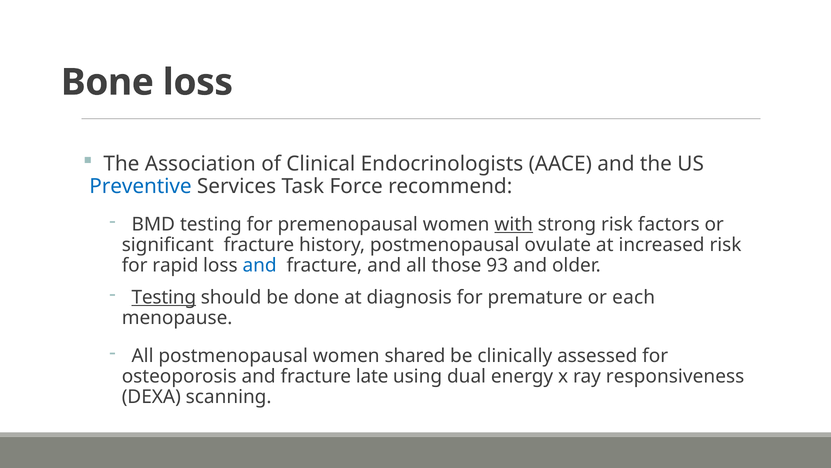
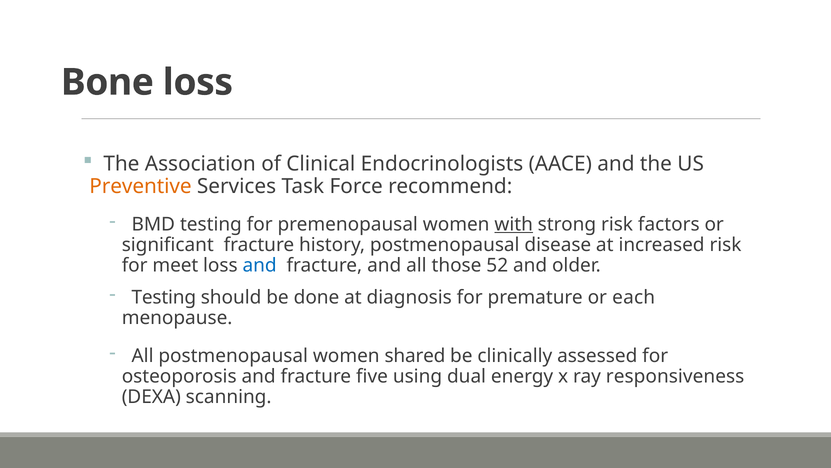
Preventive colour: blue -> orange
ovulate: ovulate -> disease
rapid: rapid -> meet
93: 93 -> 52
Testing at (164, 297) underline: present -> none
late: late -> five
